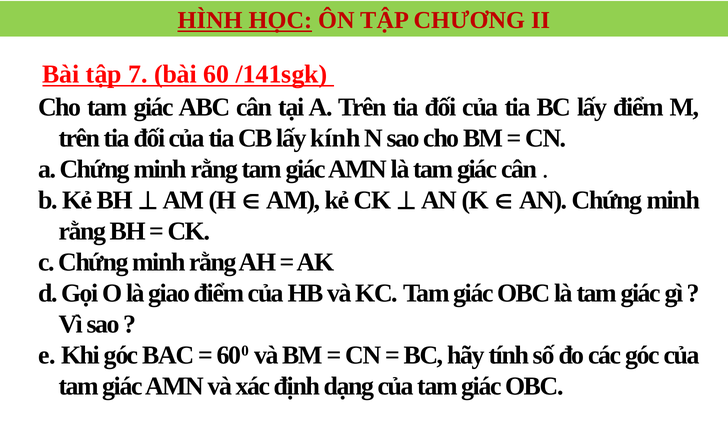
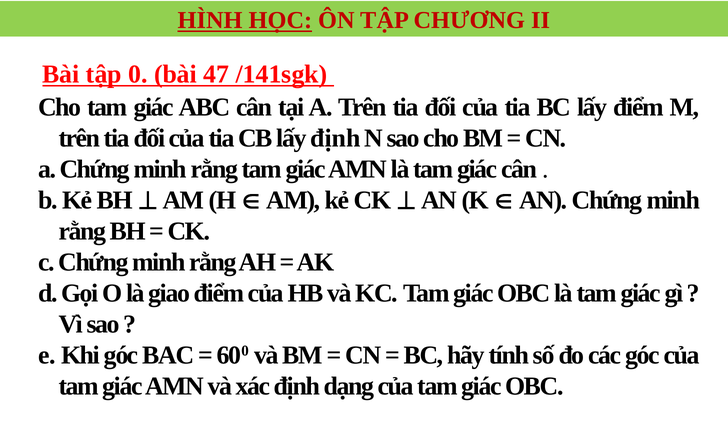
7: 7 -> 0
60: 60 -> 47
lấy kính: kính -> định
